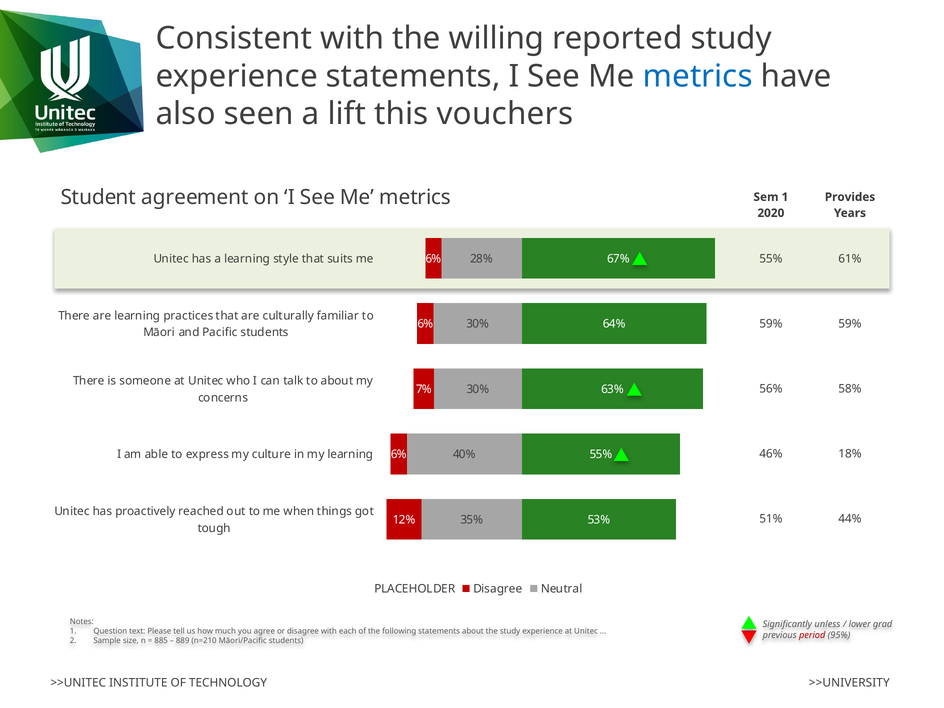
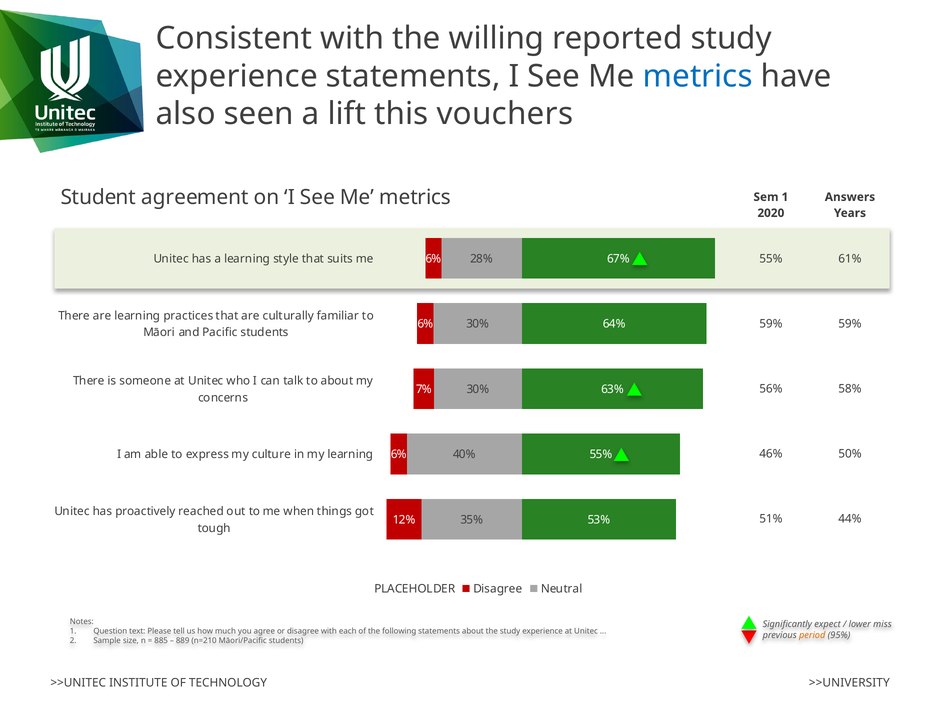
Provides: Provides -> Answers
18%: 18% -> 50%
unless: unless -> expect
grad: grad -> miss
period colour: red -> orange
